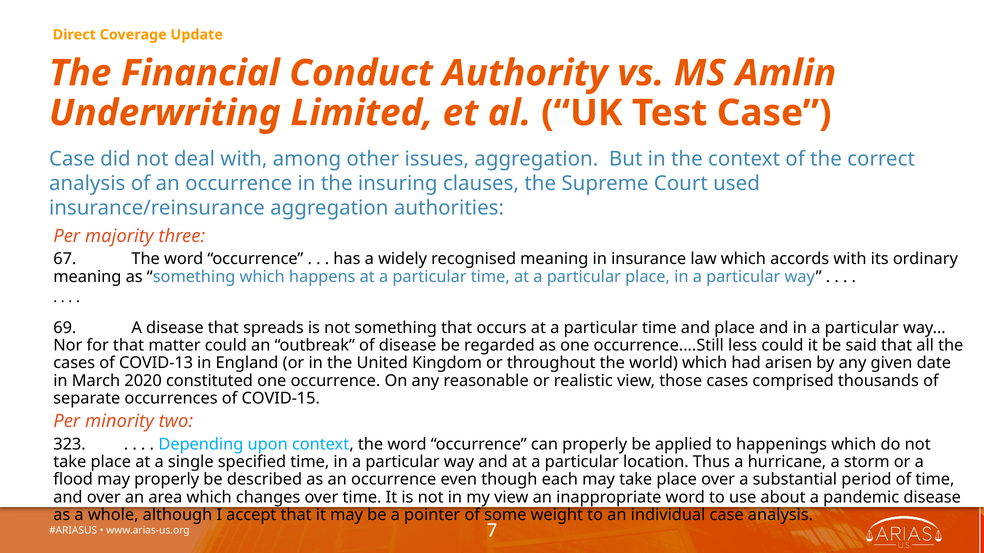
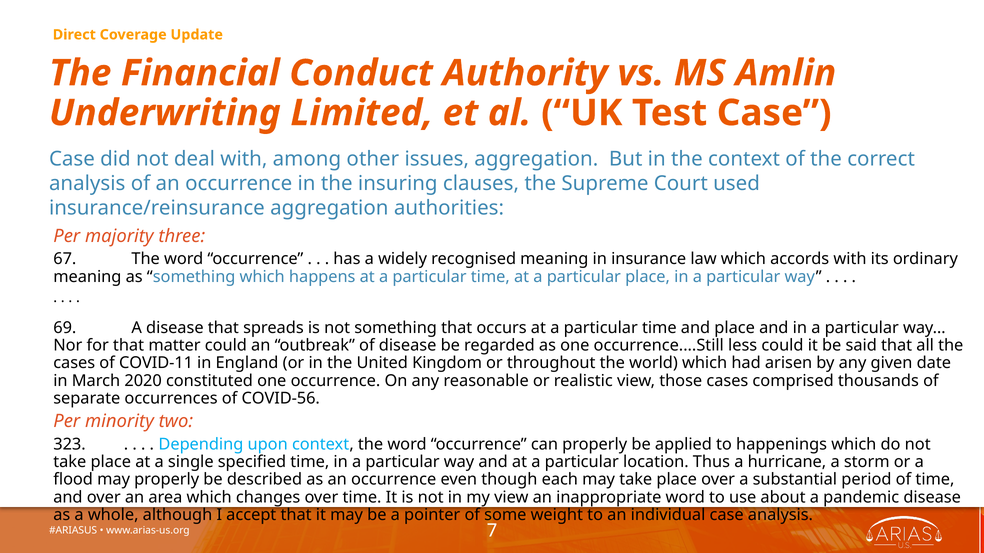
COVID-13: COVID-13 -> COVID-11
COVID-15: COVID-15 -> COVID-56
